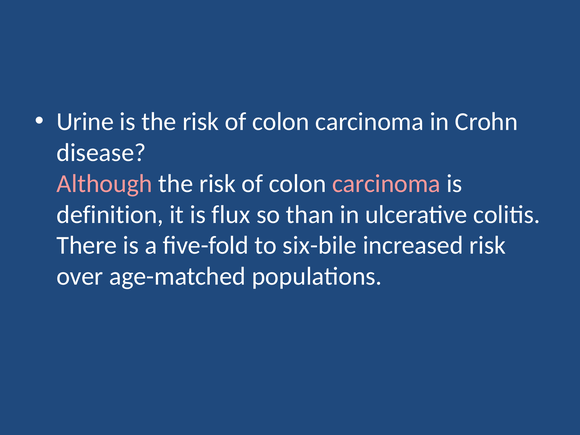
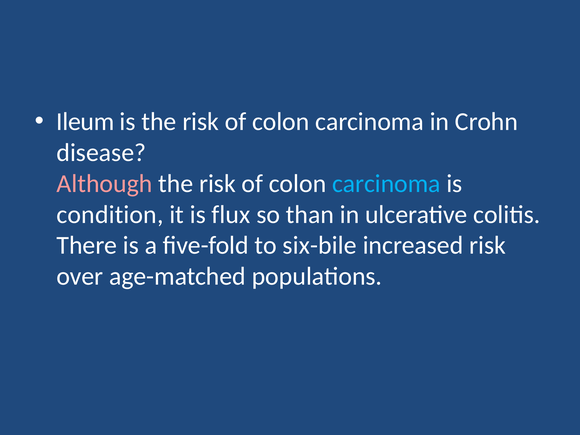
Urine: Urine -> Ileum
carcinoma at (386, 184) colour: pink -> light blue
definition: definition -> condition
